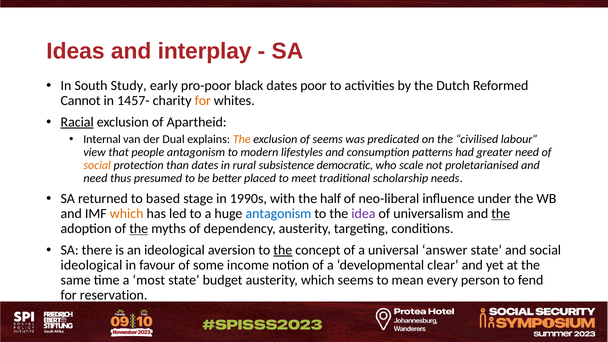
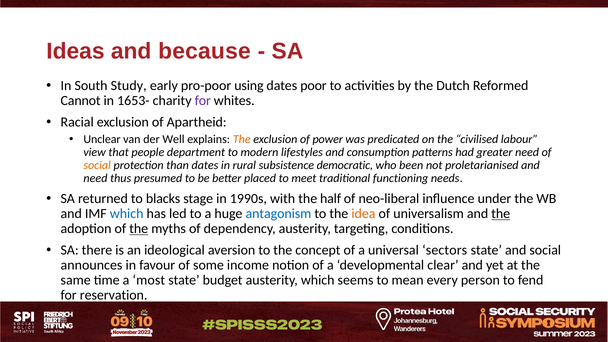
interplay: interplay -> because
black: black -> using
1457-: 1457- -> 1653-
for at (203, 101) colour: orange -> purple
Racial underline: present -> none
Internal: Internal -> Unclear
Dual: Dual -> Well
of seems: seems -> power
people antagonism: antagonism -> department
scale: scale -> been
scholarship: scholarship -> functioning
based: based -> blacks
which at (127, 214) colour: orange -> blue
idea colour: purple -> orange
the at (283, 250) underline: present -> none
answer: answer -> sectors
ideological at (91, 265): ideological -> announces
